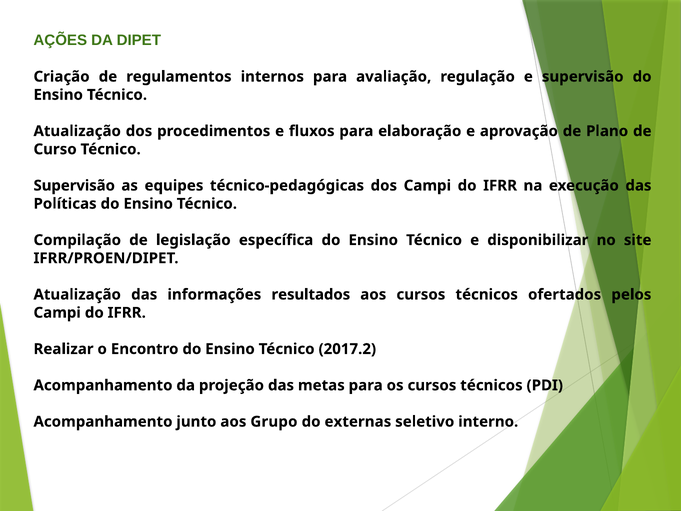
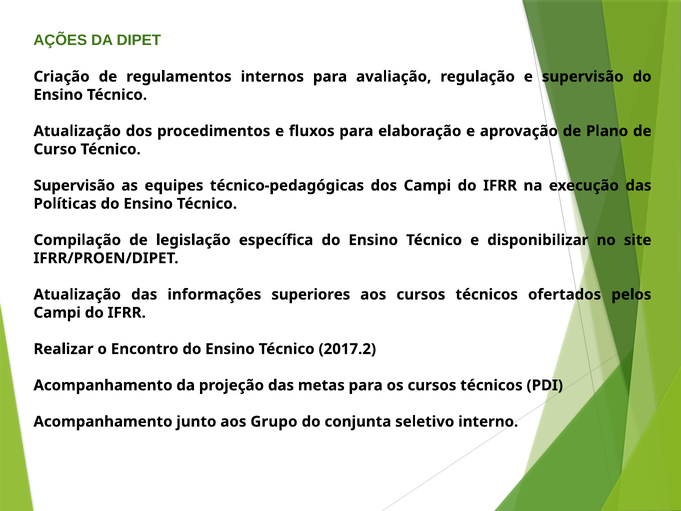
resultados: resultados -> superiores
externas: externas -> conjunta
